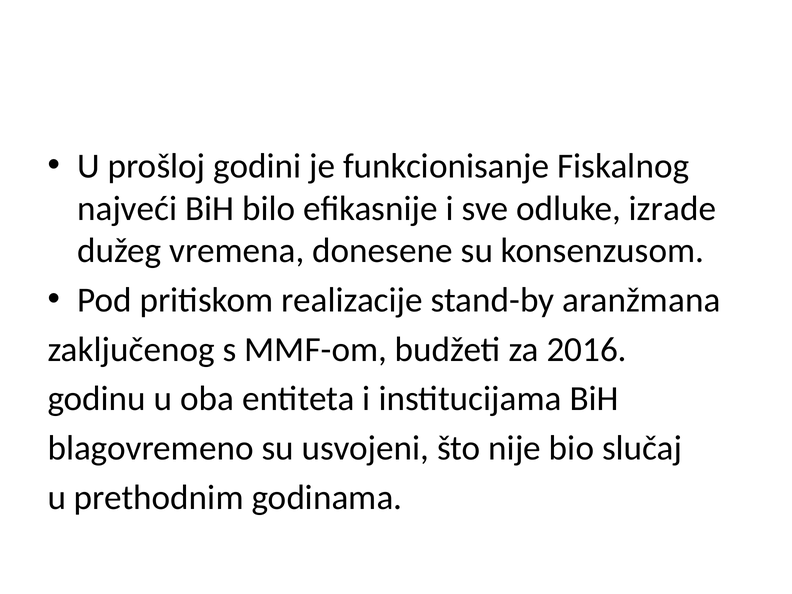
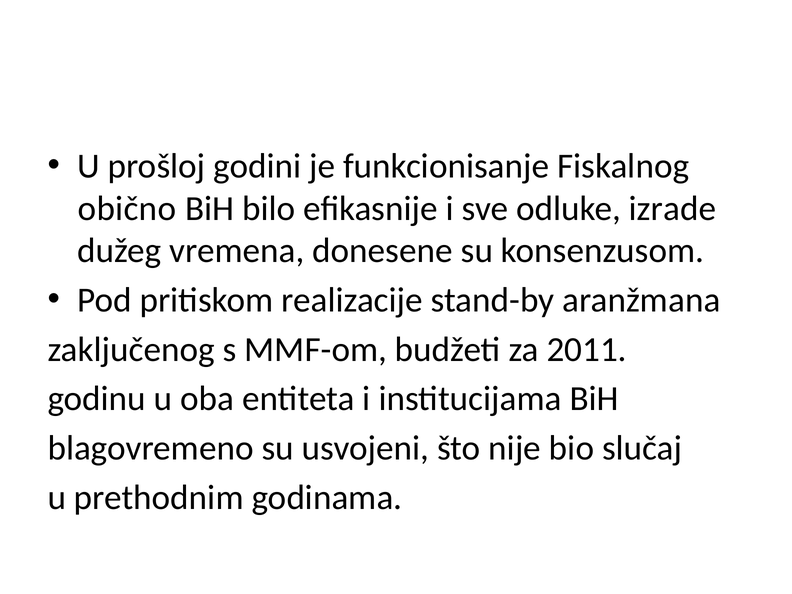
najveći: najveći -> obično
2016: 2016 -> 2011
